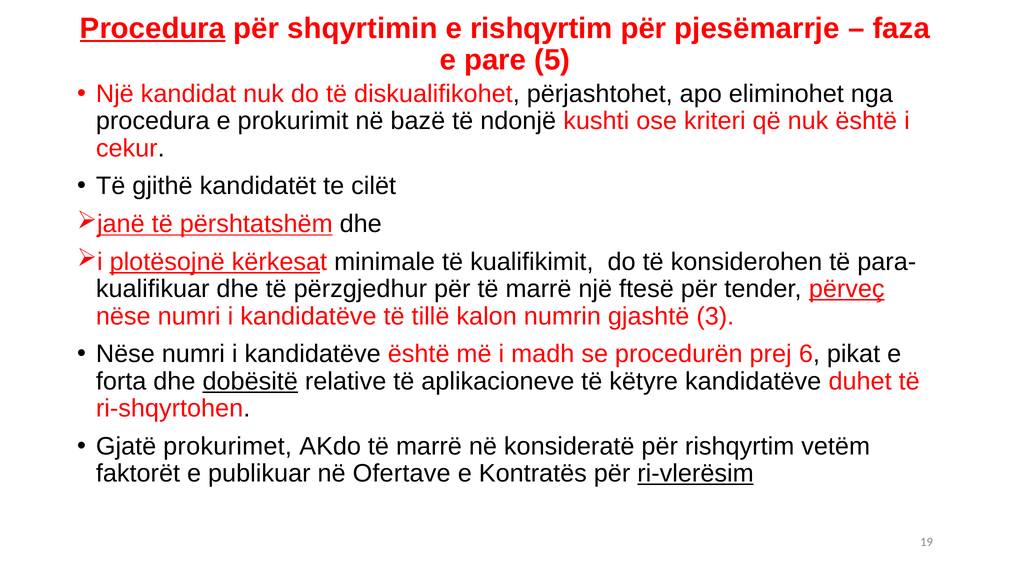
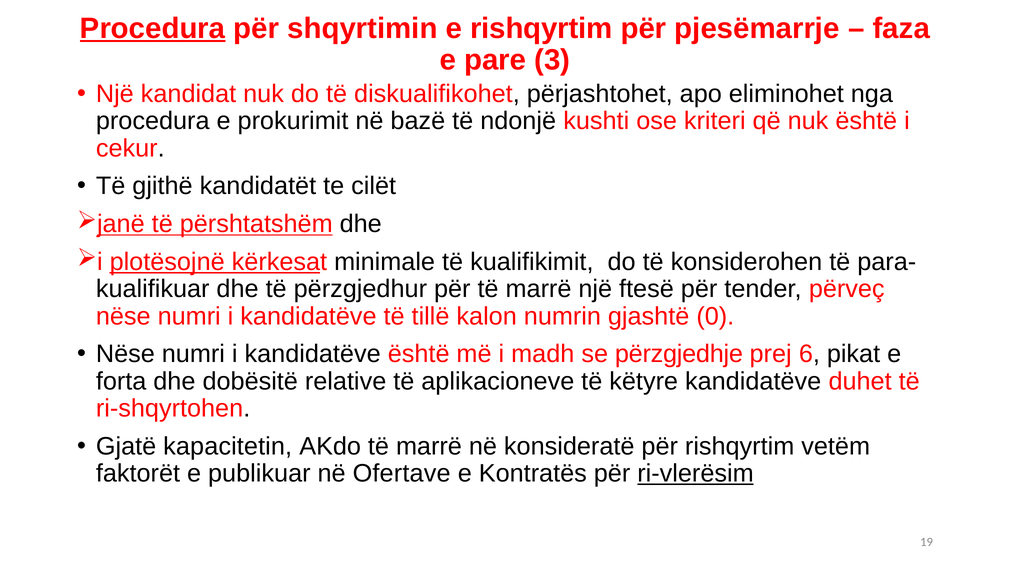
5: 5 -> 3
përveç underline: present -> none
3: 3 -> 0
procedurën: procedurën -> përzgjedhje
dobësitë underline: present -> none
prokurimet: prokurimet -> kapacitetin
